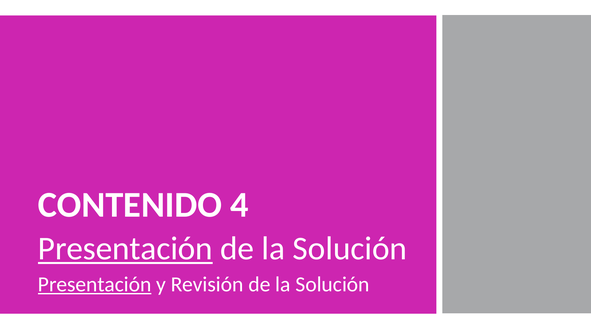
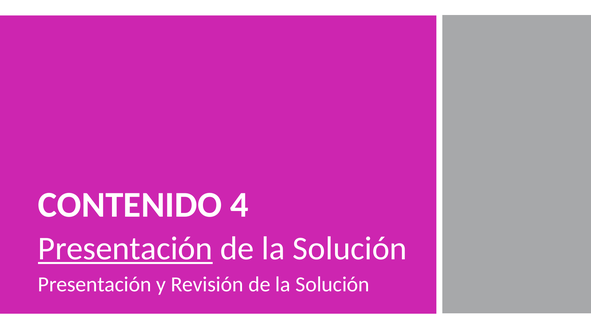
Presentación at (95, 285) underline: present -> none
